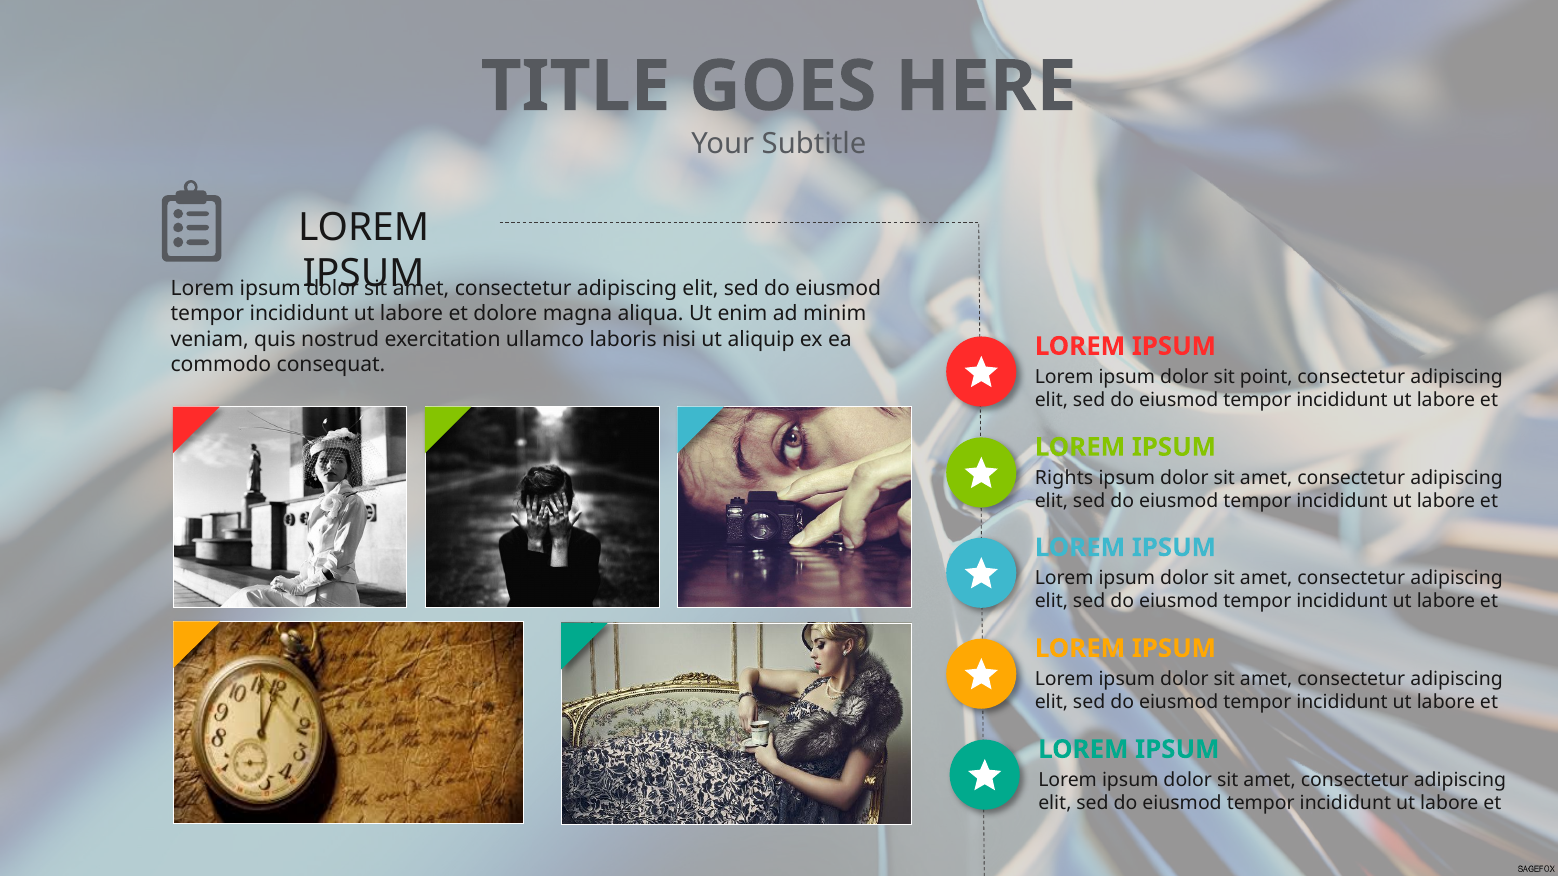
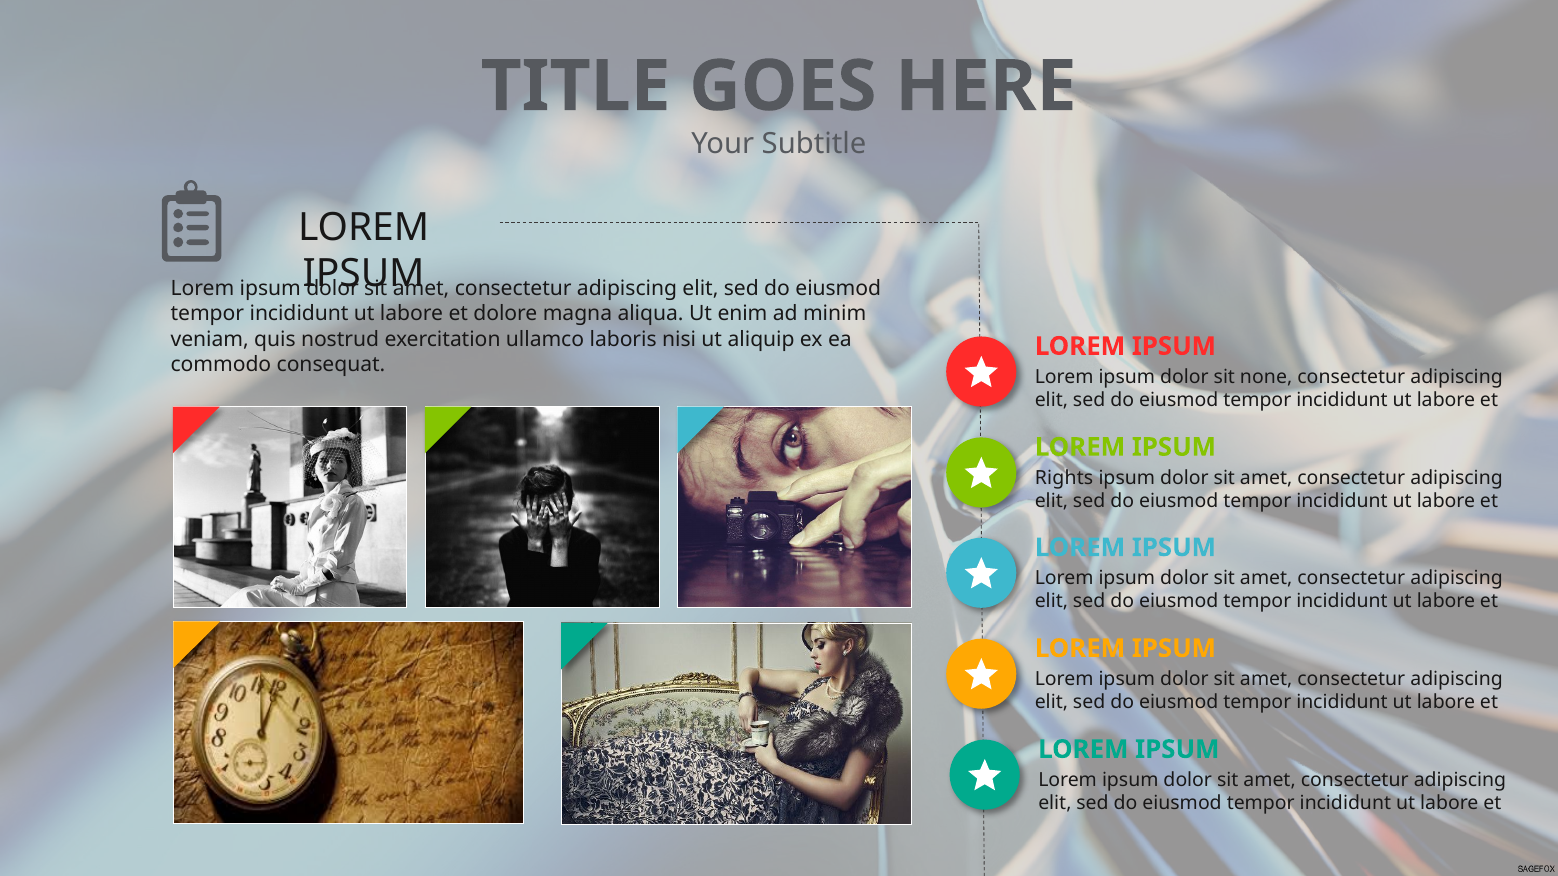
point: point -> none
